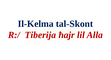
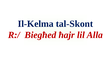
Tiberija: Tiberija -> Biegħed
